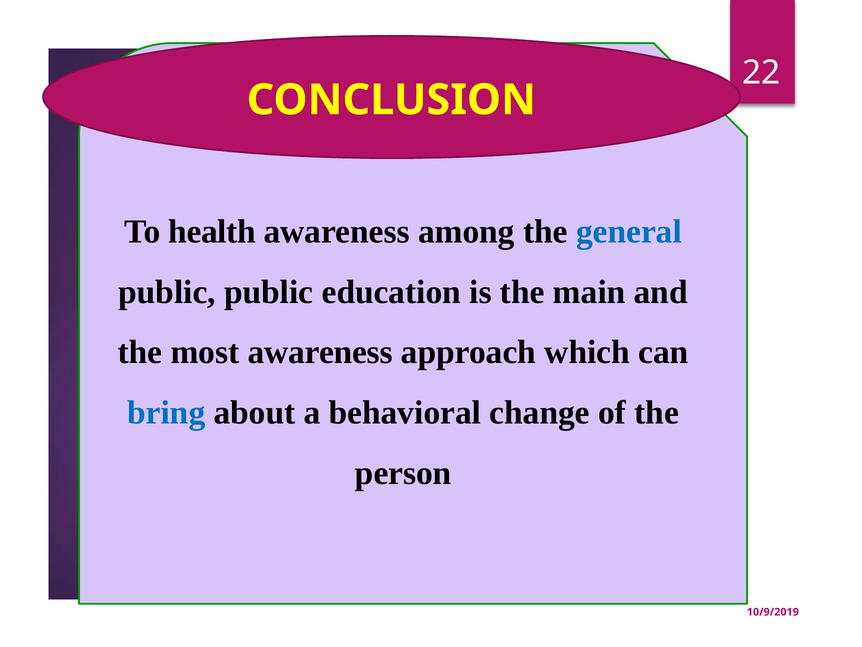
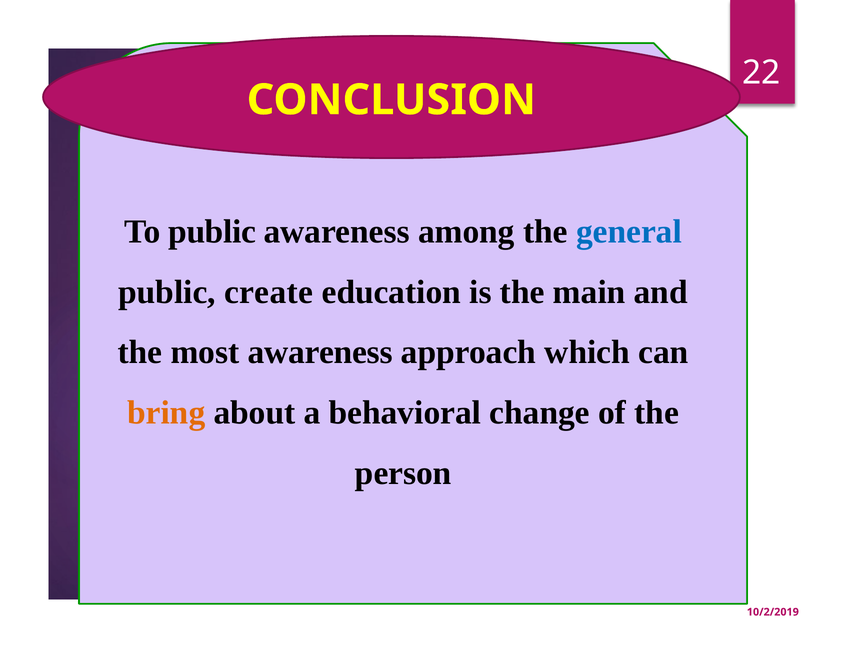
To health: health -> public
public public: public -> create
bring colour: blue -> orange
10/9/2019: 10/9/2019 -> 10/2/2019
